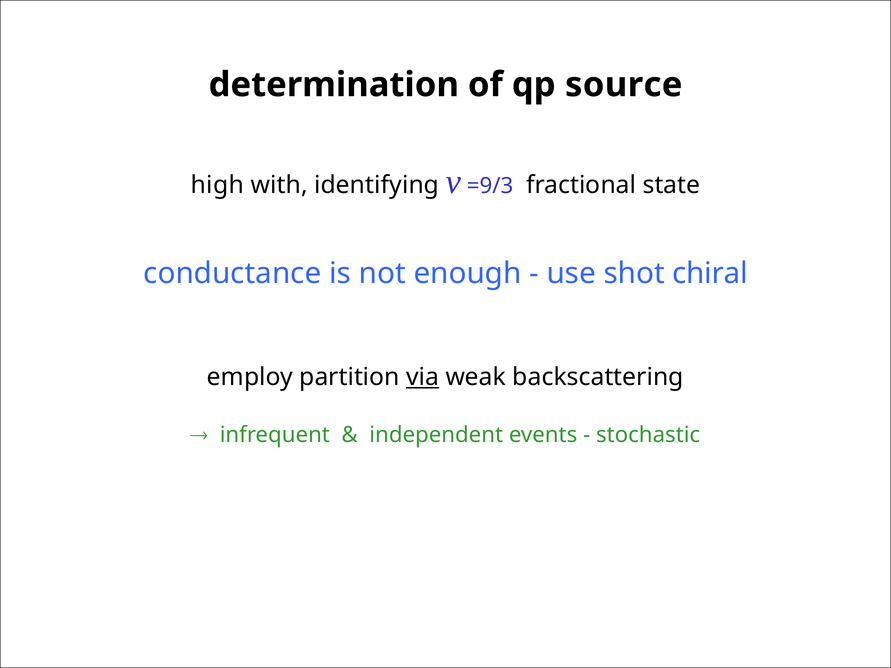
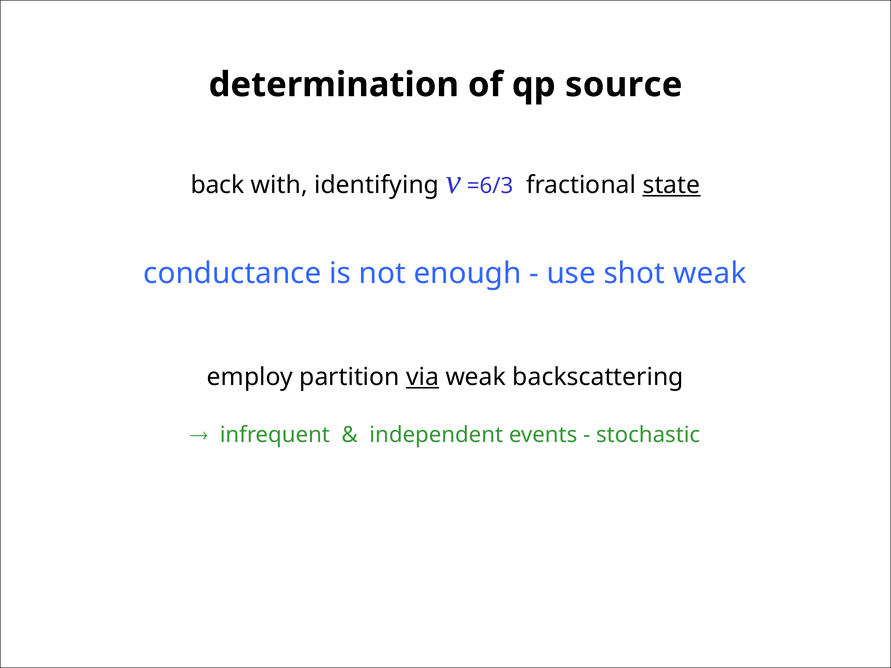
high: high -> back
=9/3: =9/3 -> =6/3
state underline: none -> present
shot chiral: chiral -> weak
